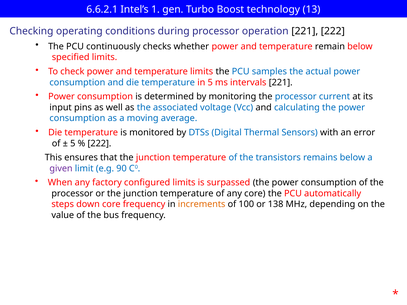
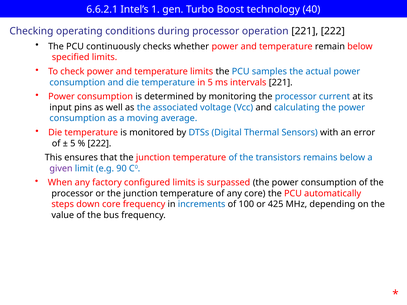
13: 13 -> 40
increments colour: orange -> blue
138: 138 -> 425
